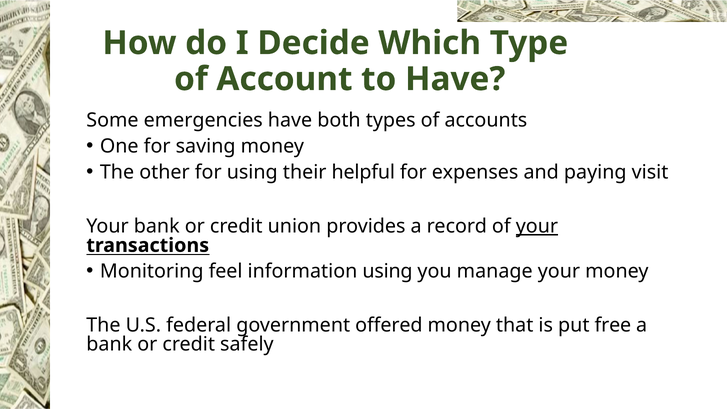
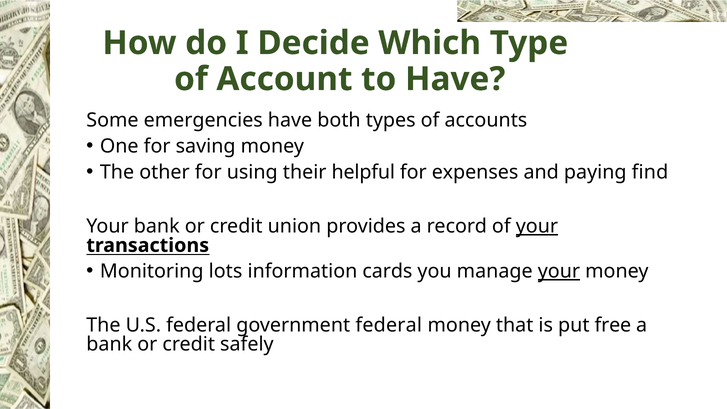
visit: visit -> find
feel: feel -> lots
information using: using -> cards
your at (559, 271) underline: none -> present
government offered: offered -> federal
